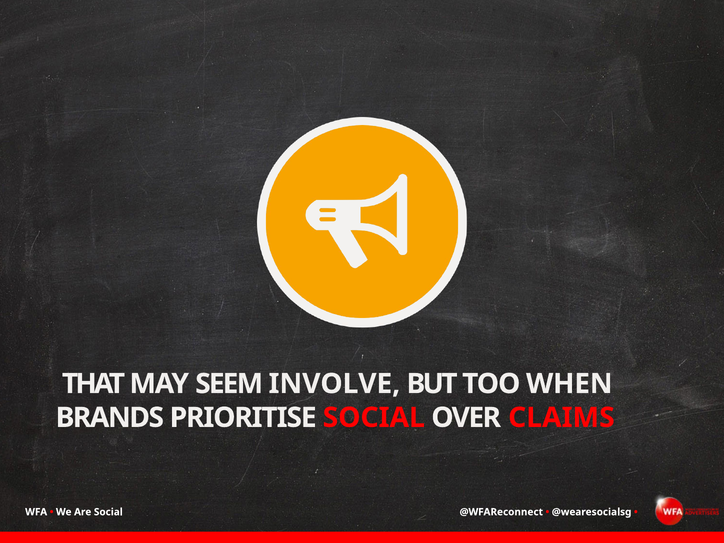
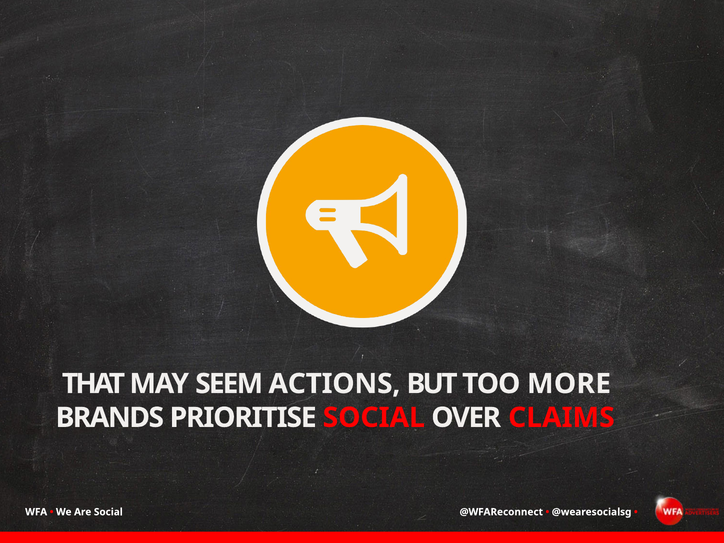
INVOLVE: INVOLVE -> ACTIONS
WHEN: WHEN -> MORE
